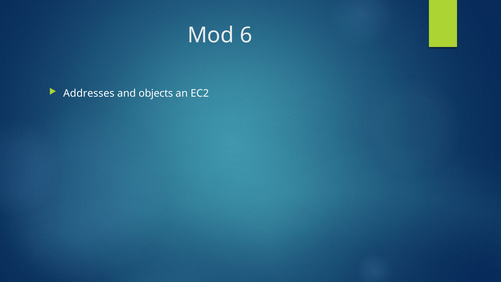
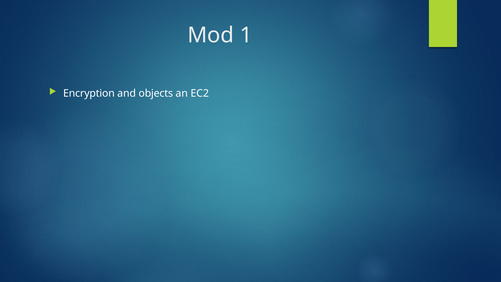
6: 6 -> 1
Addresses: Addresses -> Encryption
